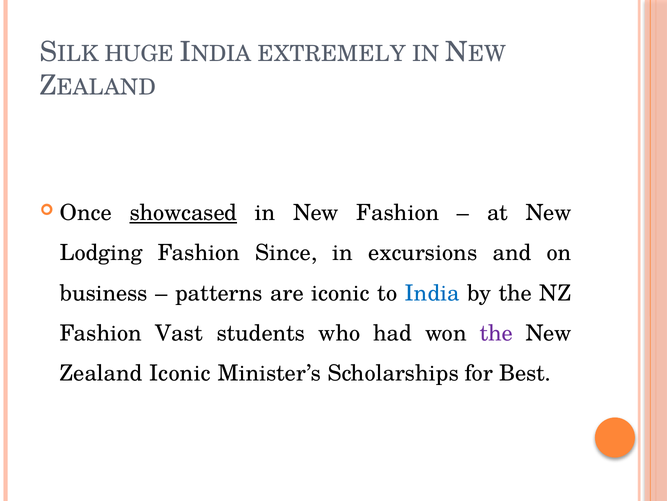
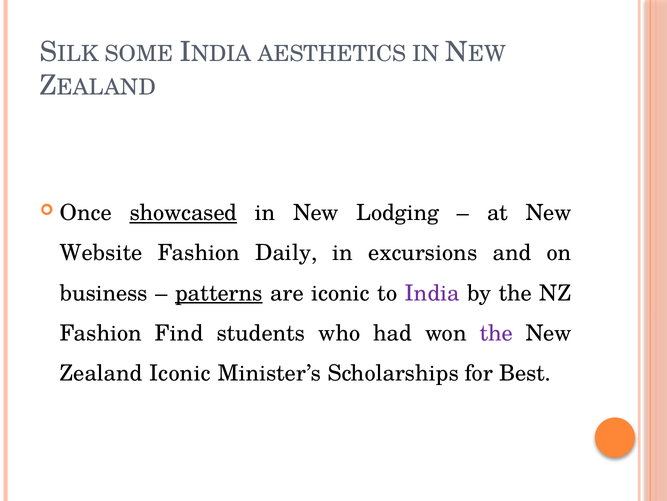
HUGE: HUGE -> SOME
EXTREMELY: EXTREMELY -> AESTHETICS
New Fashion: Fashion -> Lodging
Lodging: Lodging -> Website
Since: Since -> Daily
patterns underline: none -> present
India colour: blue -> purple
Vast: Vast -> Find
